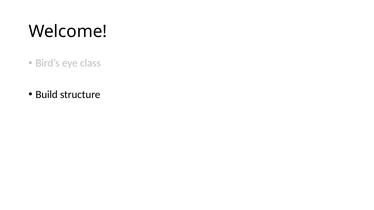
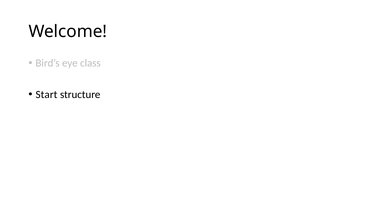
Build: Build -> Start
